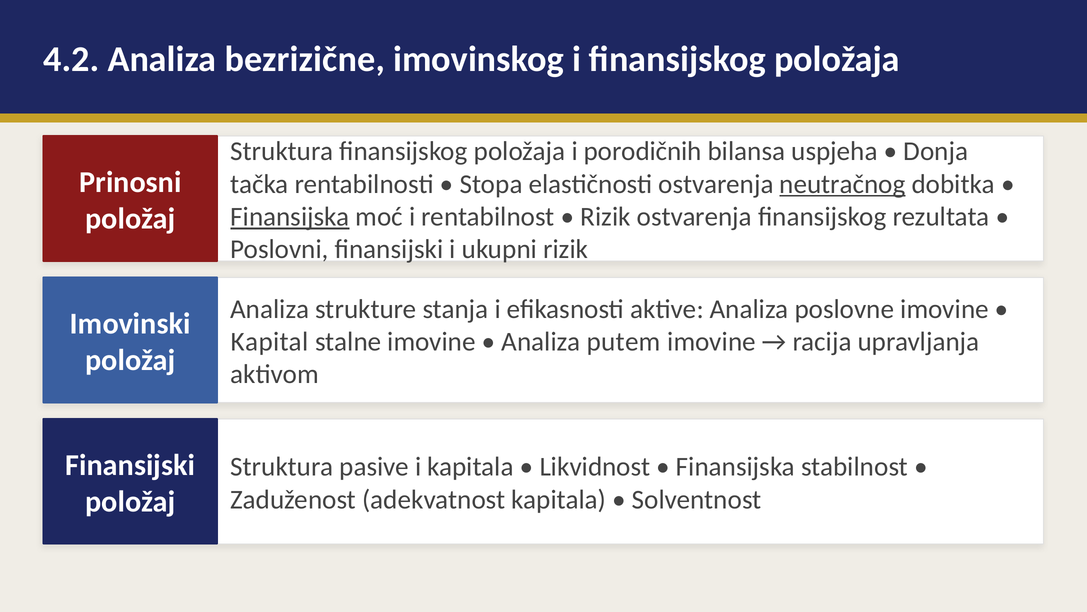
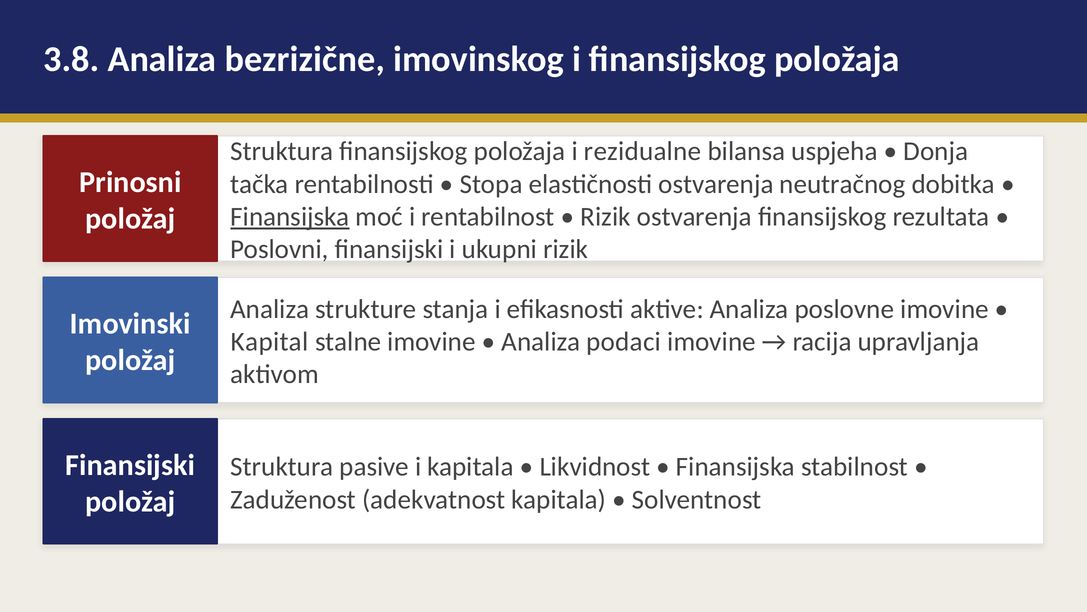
4.2: 4.2 -> 3.8
porodičnih: porodičnih -> rezidualne
neutračnog underline: present -> none
putem: putem -> podaci
